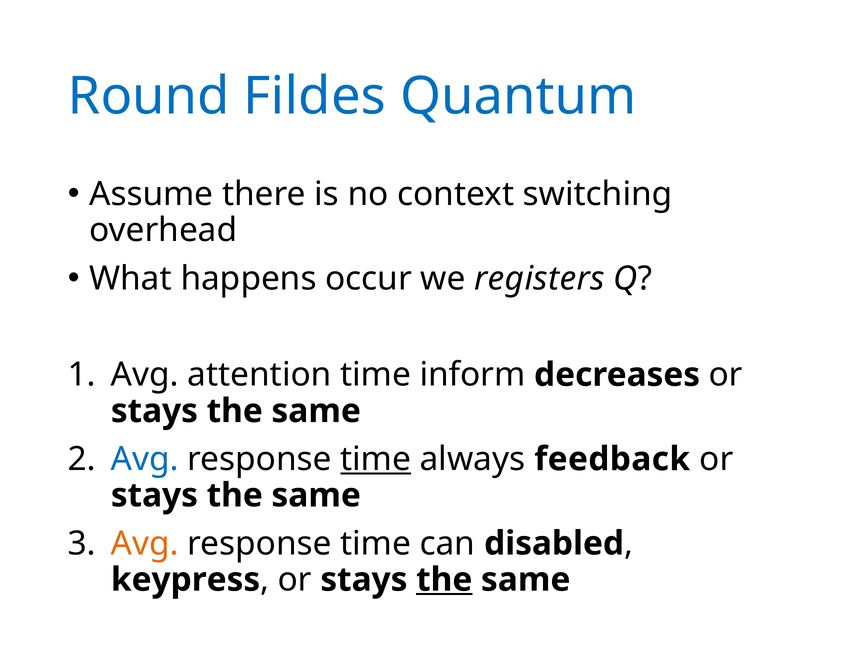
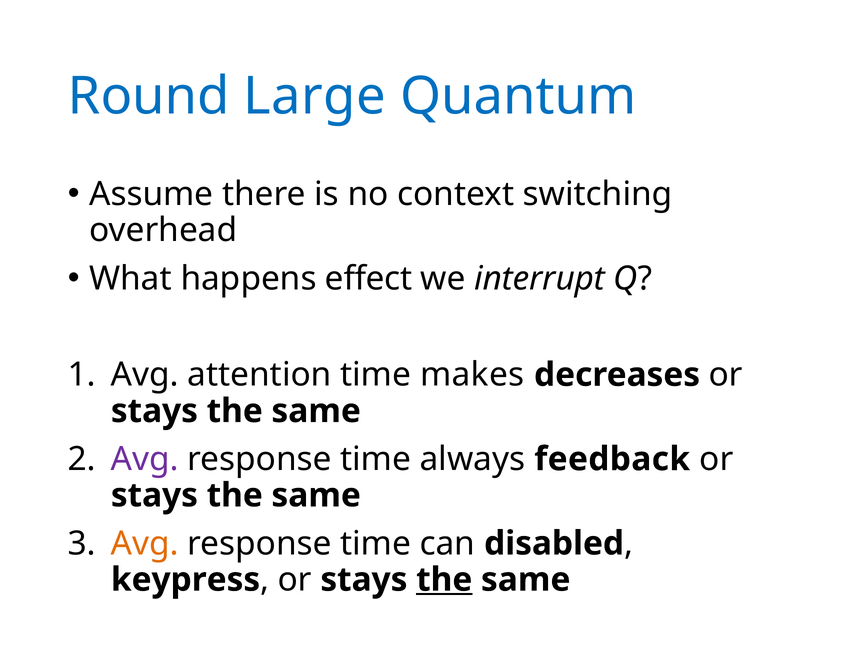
Fildes: Fildes -> Large
occur: occur -> effect
registers: registers -> interrupt
inform: inform -> makes
Avg at (145, 459) colour: blue -> purple
time at (376, 459) underline: present -> none
